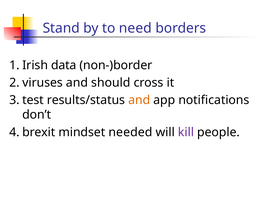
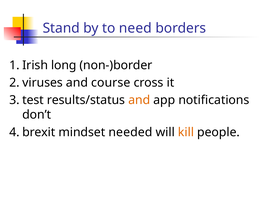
data: data -> long
should: should -> course
kill colour: purple -> orange
